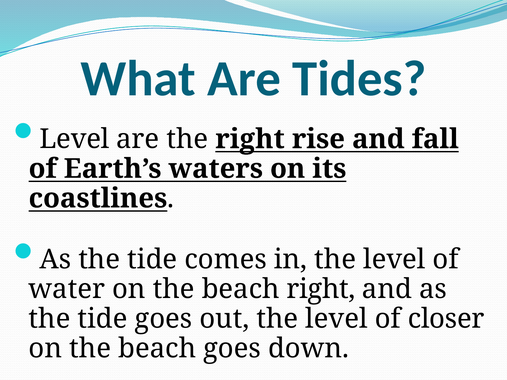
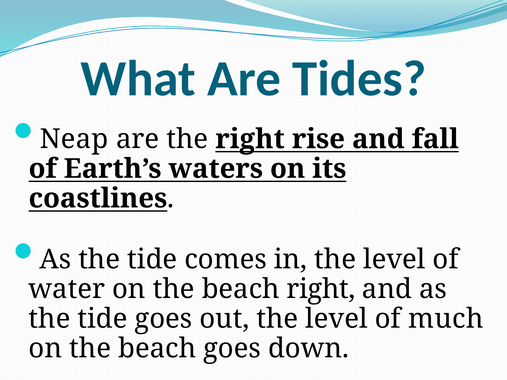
Level at (74, 139): Level -> Neap
closer: closer -> much
